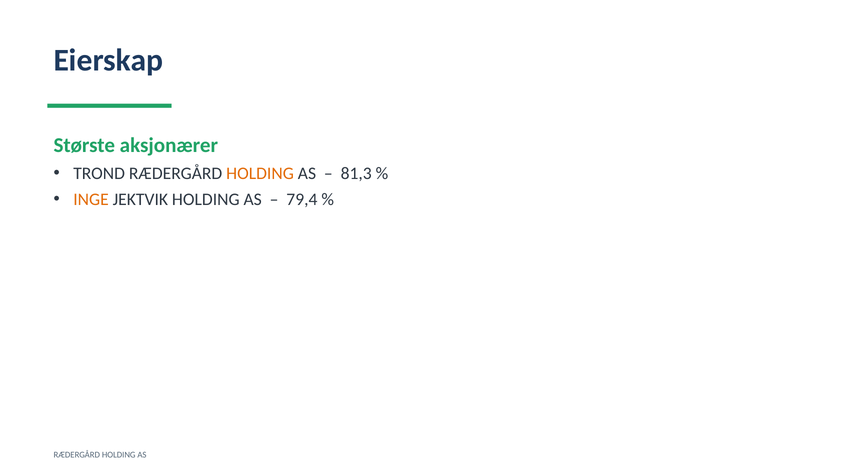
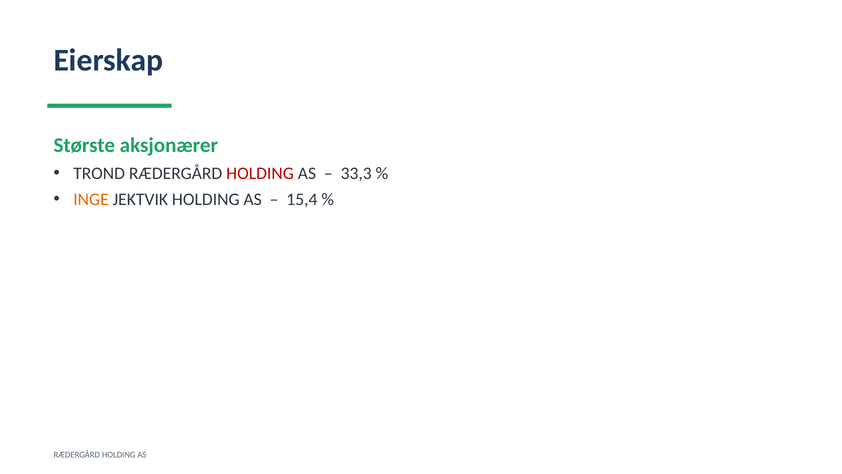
HOLDING at (260, 173) colour: orange -> red
81,3: 81,3 -> 33,3
79,4: 79,4 -> 15,4
